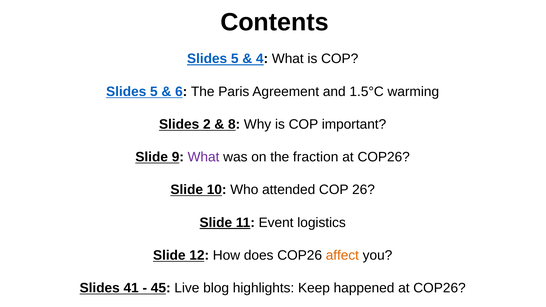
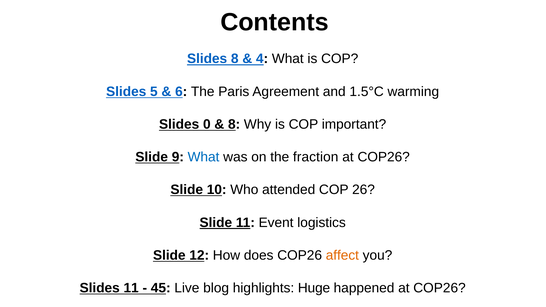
5 at (235, 59): 5 -> 8
2: 2 -> 0
What at (204, 157) colour: purple -> blue
Slides 41: 41 -> 11
Keep: Keep -> Huge
